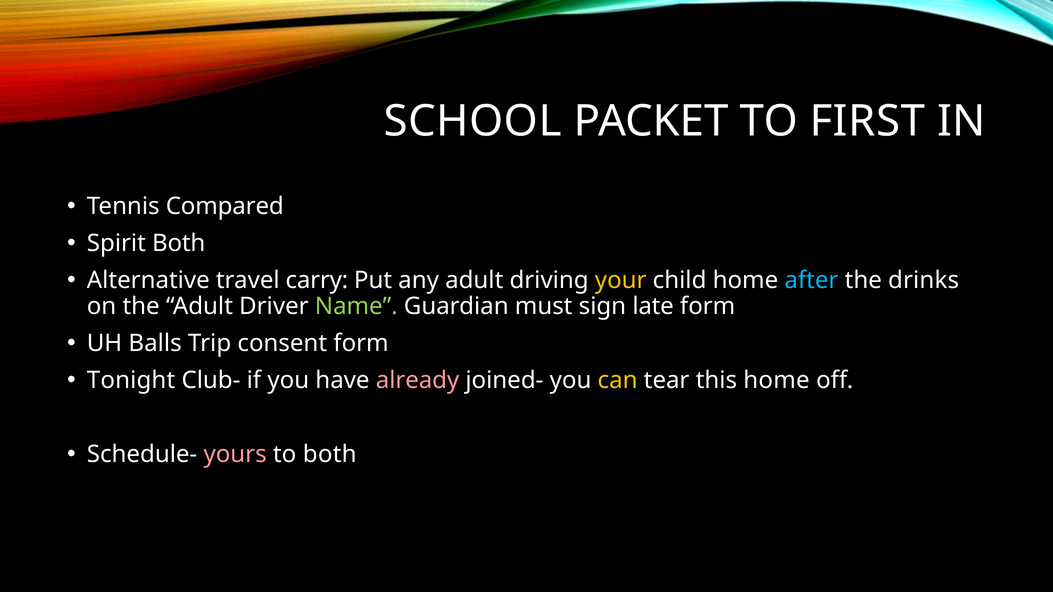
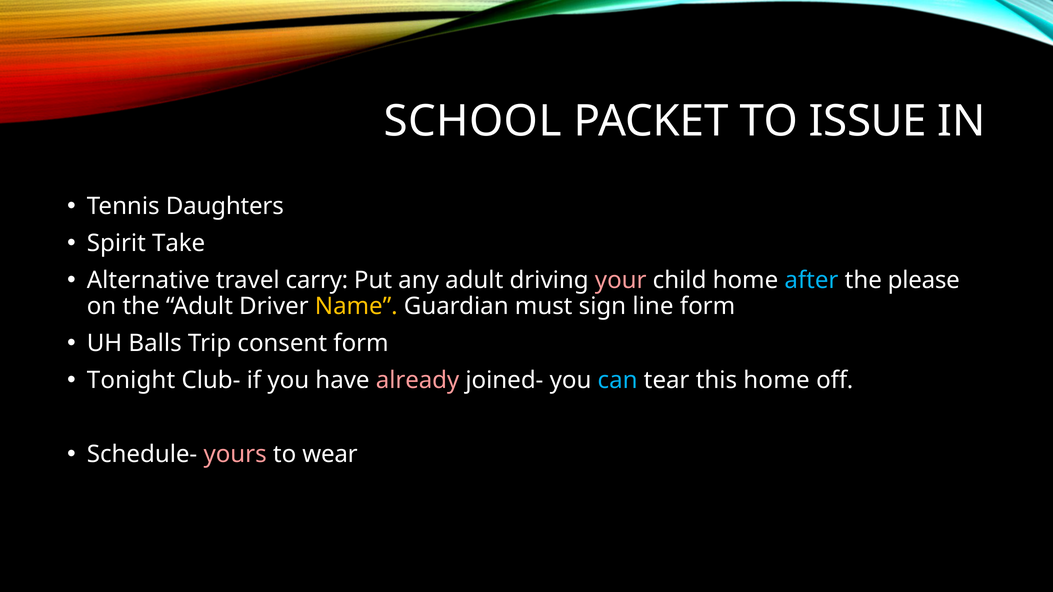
FIRST: FIRST -> ISSUE
Compared: Compared -> Daughters
Spirit Both: Both -> Take
your colour: yellow -> pink
drinks: drinks -> please
Name colour: light green -> yellow
late: late -> line
can colour: yellow -> light blue
to both: both -> wear
